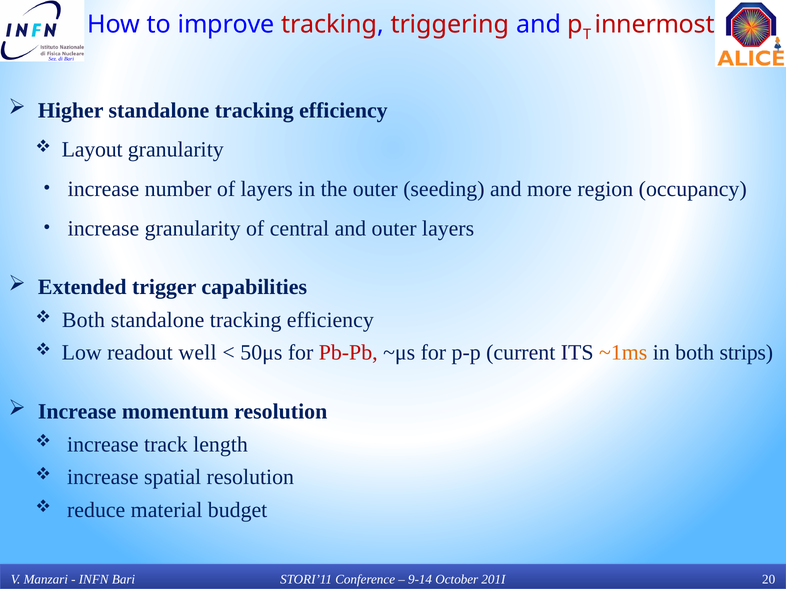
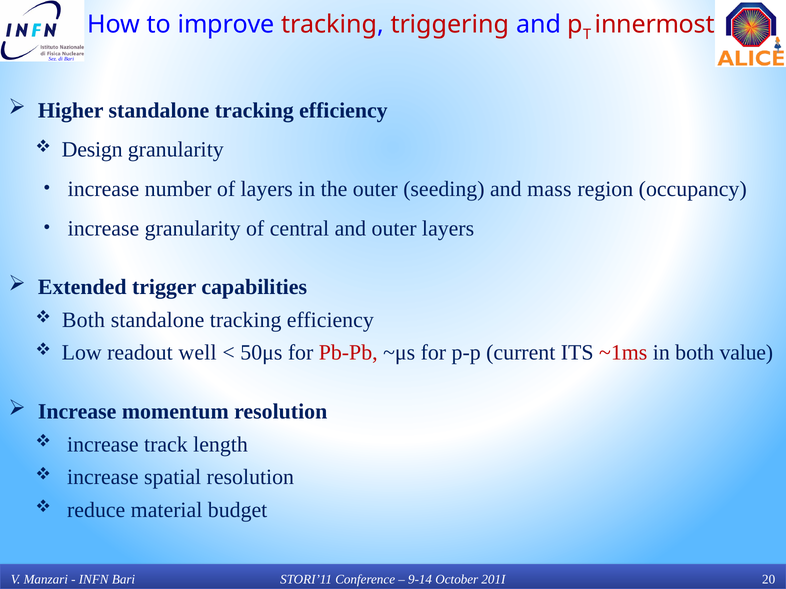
Layout: Layout -> Design
more: more -> mass
~1ms colour: orange -> red
strips: strips -> value
